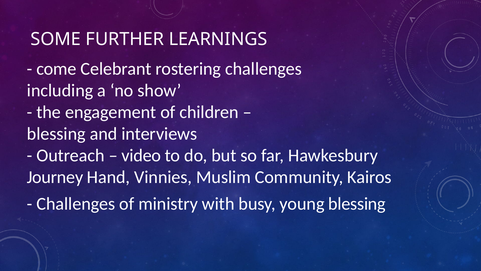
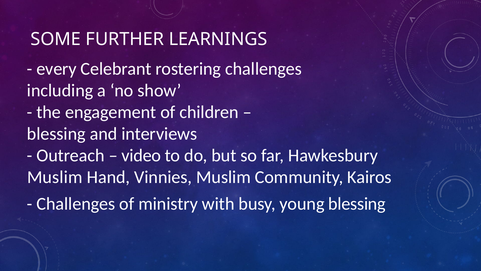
come: come -> every
Journey at (55, 177): Journey -> Muslim
